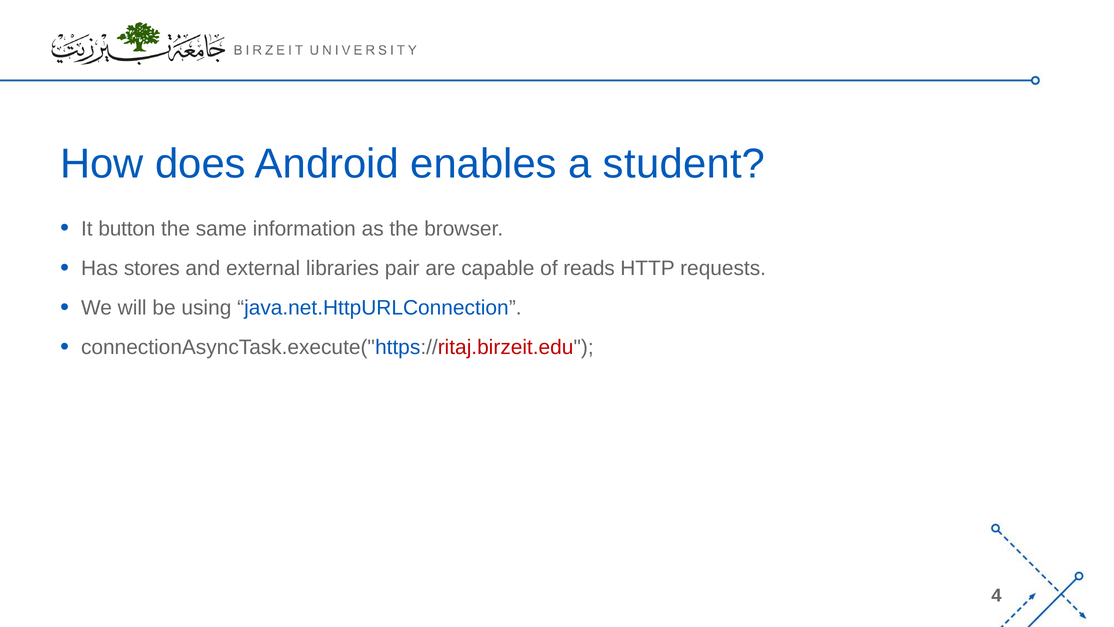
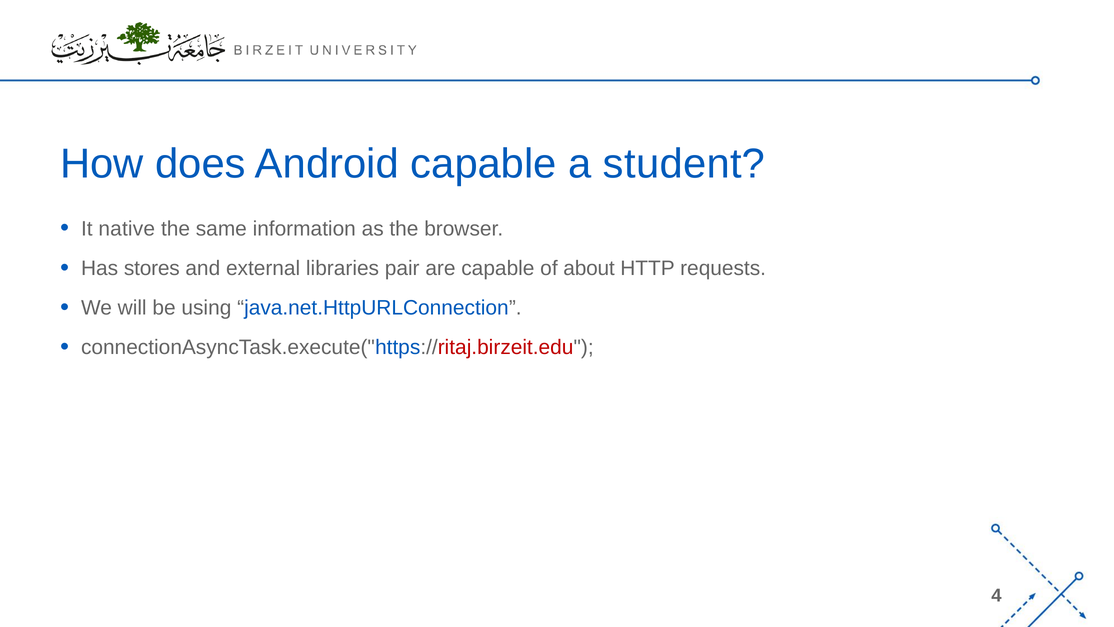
Android enables: enables -> capable
button: button -> native
reads: reads -> about
